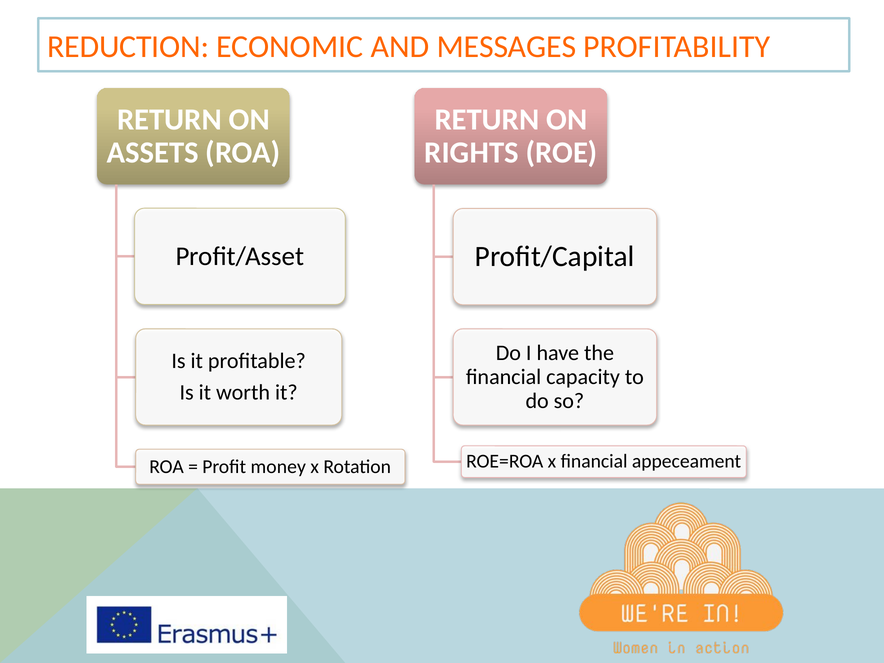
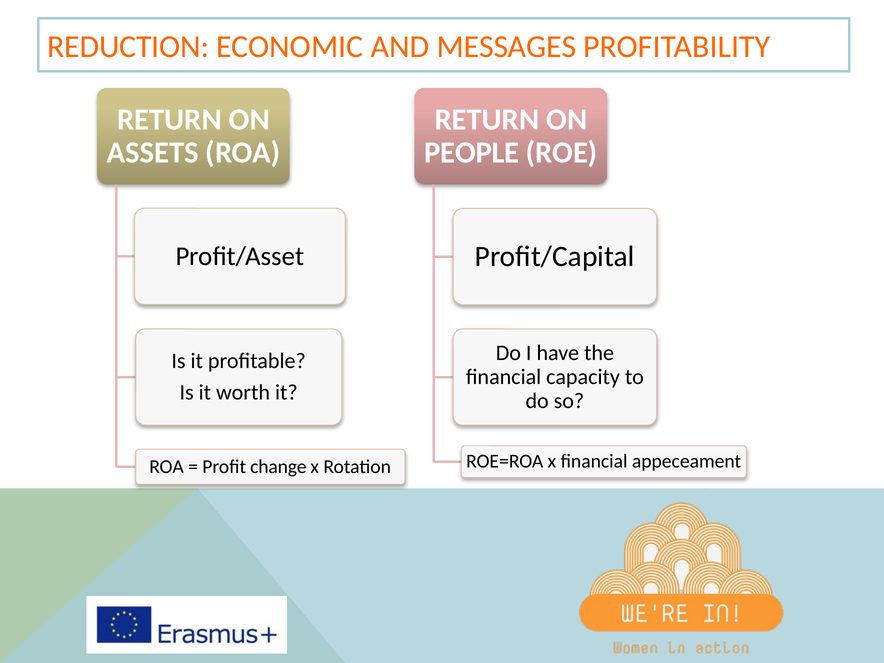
RIGHTS: RIGHTS -> PEOPLE
money: money -> change
